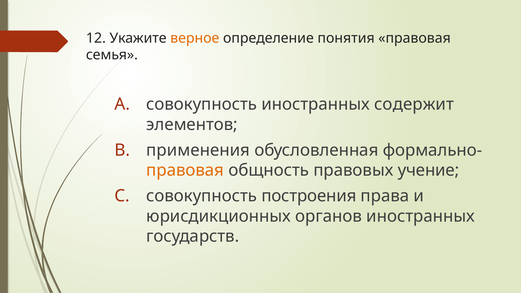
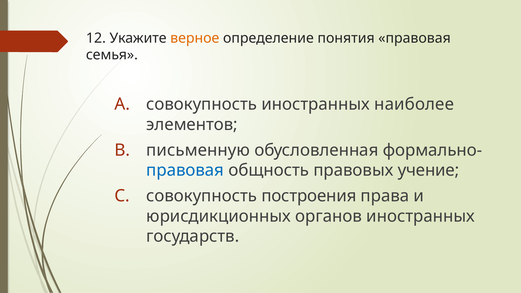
содержит: содержит -> наиболее
применения: применения -> письменную
правовая at (185, 170) colour: orange -> blue
